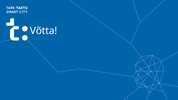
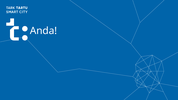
Võtta: Võtta -> Anda
